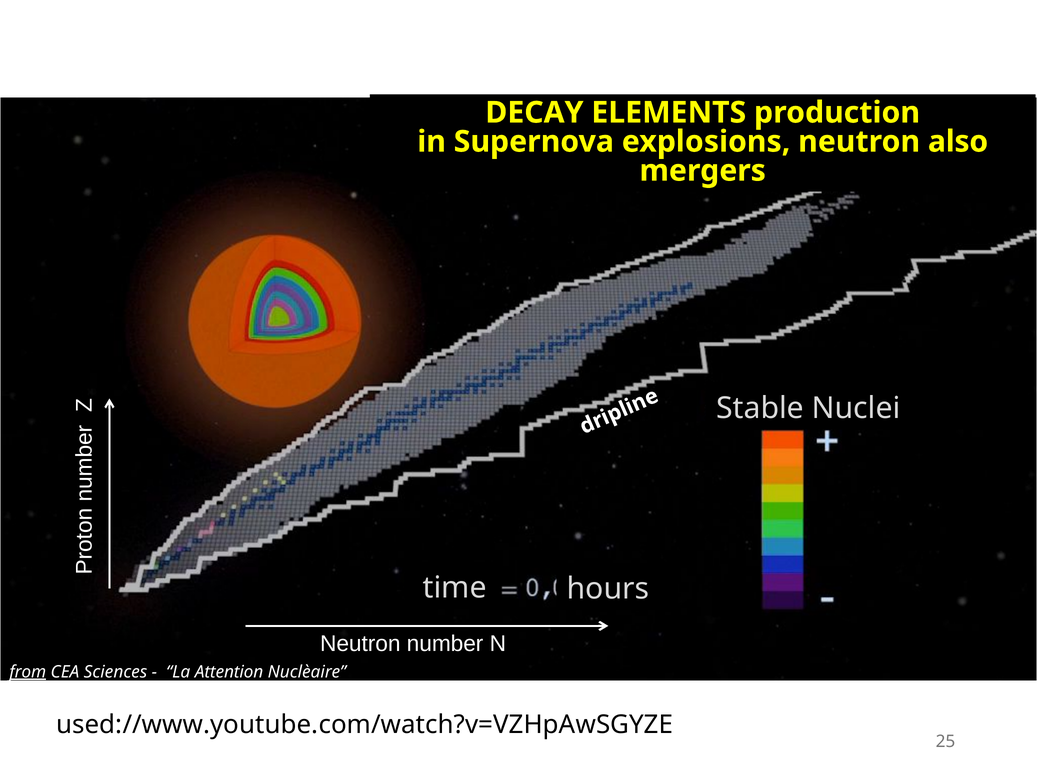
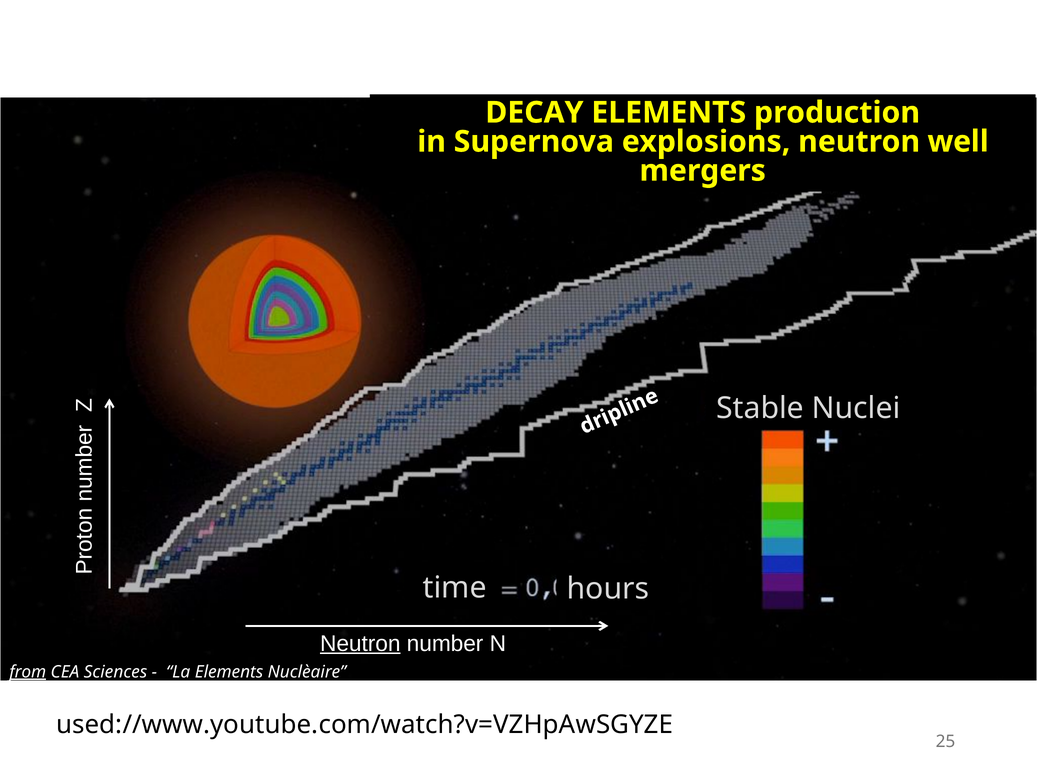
also: also -> well
Neutron at (360, 643) underline: none -> present
La Attention: Attention -> Elements
